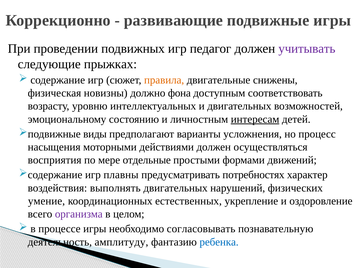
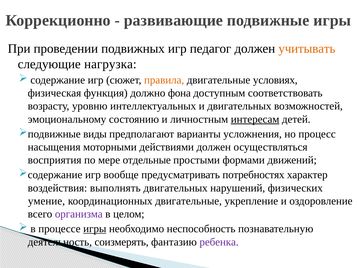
учитывать colour: purple -> orange
прыжках: прыжках -> нагрузка
снижены: снижены -> условиях
новизны: новизны -> функция
плавны: плавны -> вообще
координационных естественных: естественных -> двигательные
игры at (95, 229) underline: none -> present
согласовывать: согласовывать -> неспособность
амплитуду: амплитуду -> соизмерять
ребенка colour: blue -> purple
